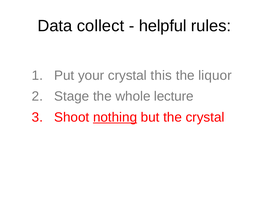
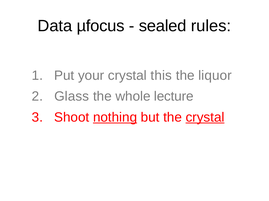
collect: collect -> µfocus
helpful: helpful -> sealed
Stage: Stage -> Glass
crystal at (205, 118) underline: none -> present
